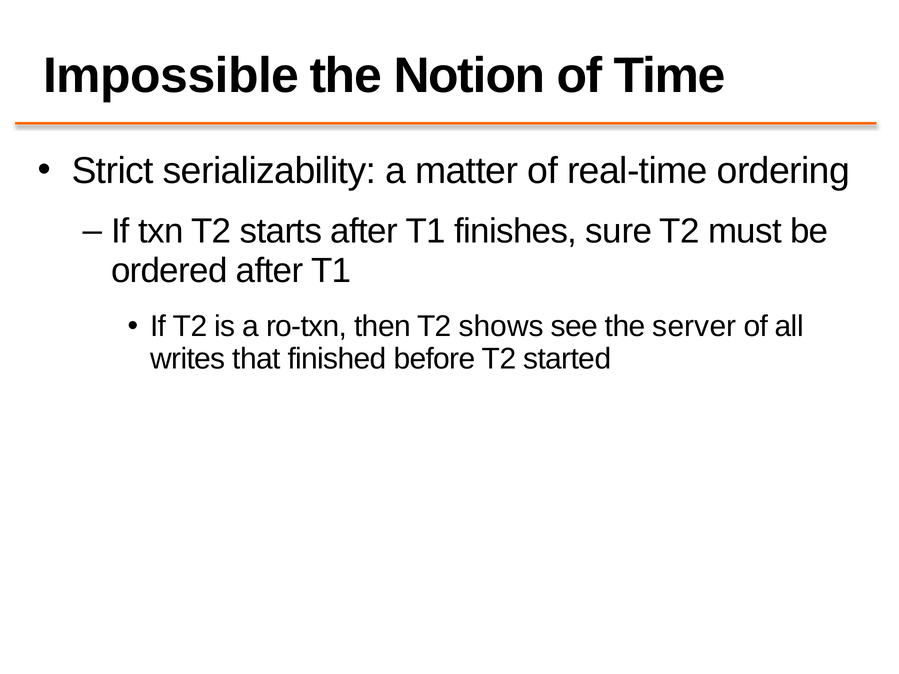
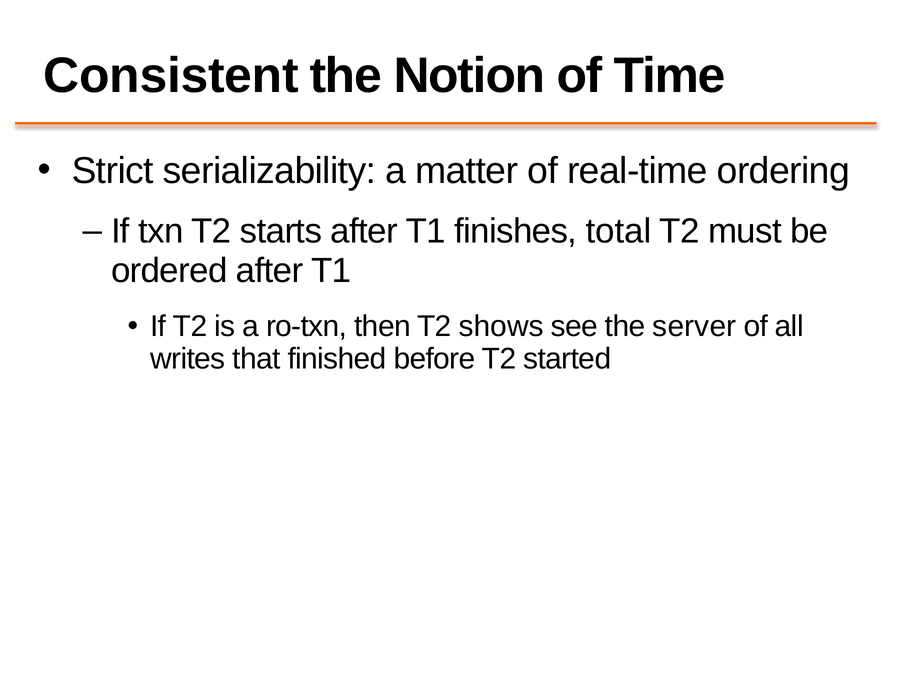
Impossible: Impossible -> Consistent
sure: sure -> total
